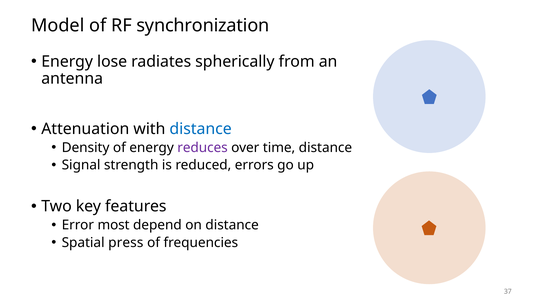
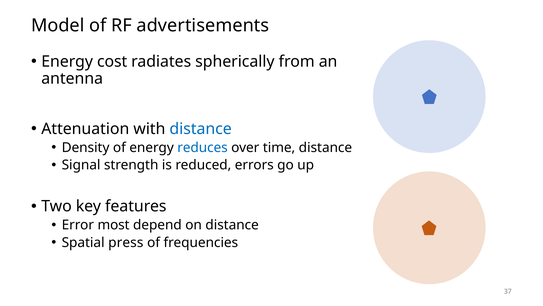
synchronization: synchronization -> advertisements
lose: lose -> cost
reduces colour: purple -> blue
